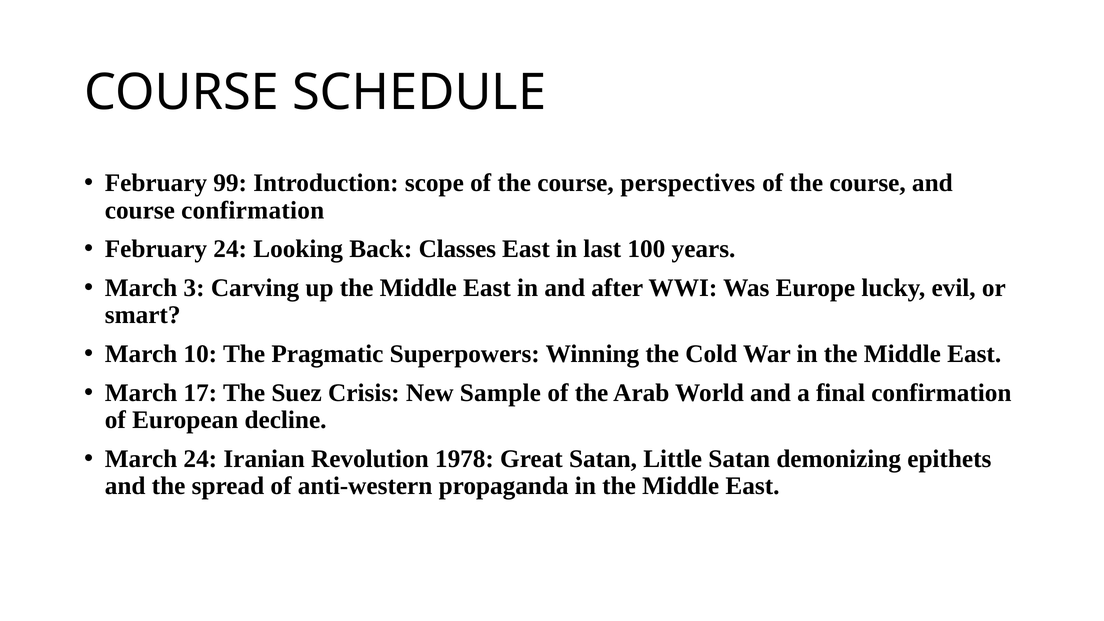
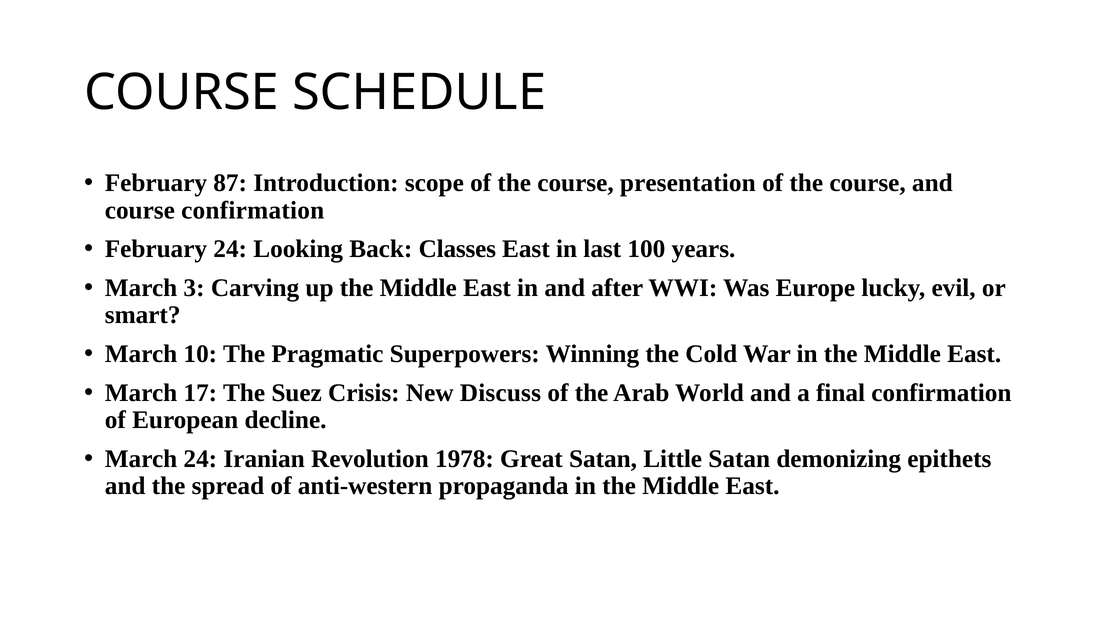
99: 99 -> 87
perspectives: perspectives -> presentation
Sample: Sample -> Discuss
